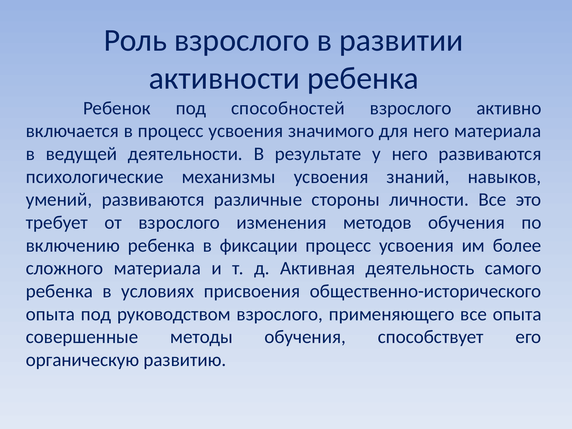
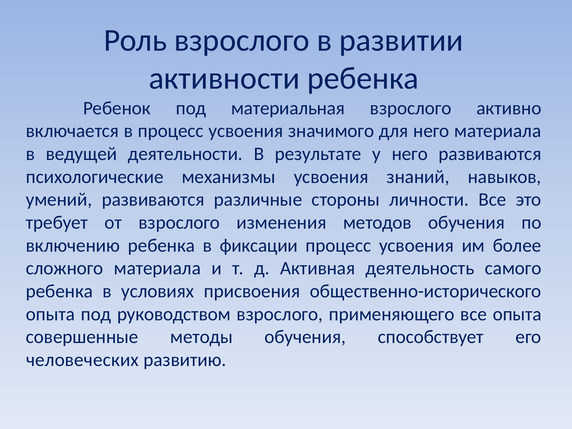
способностей: способностей -> материальная
органическую: органическую -> человеческих
